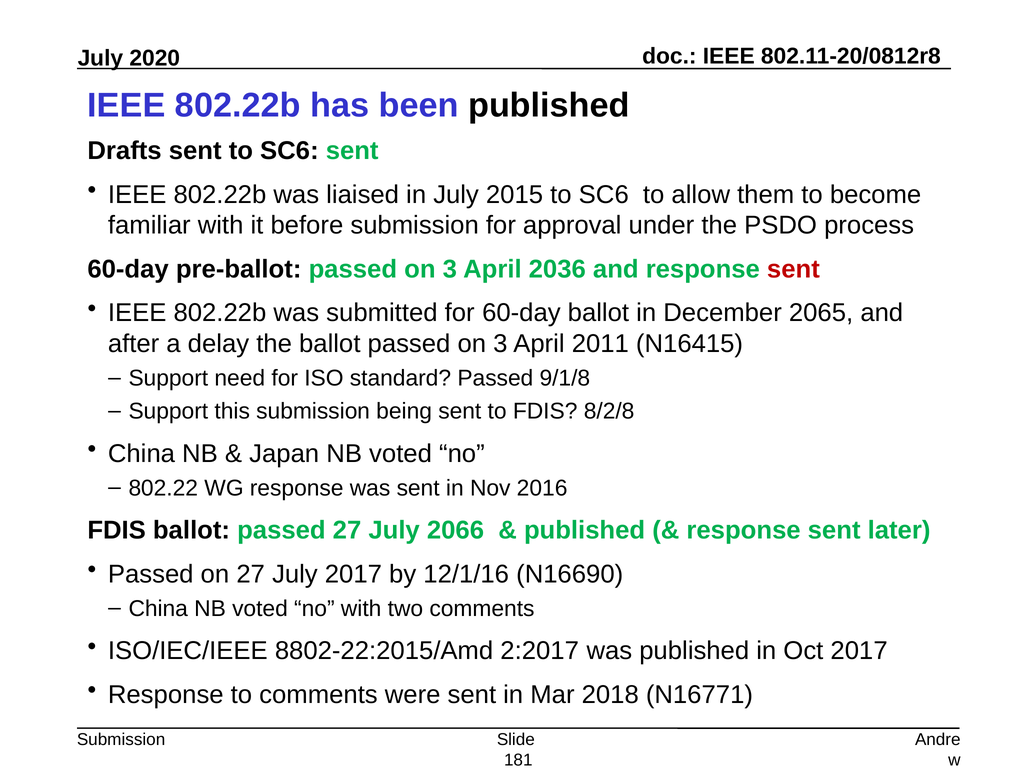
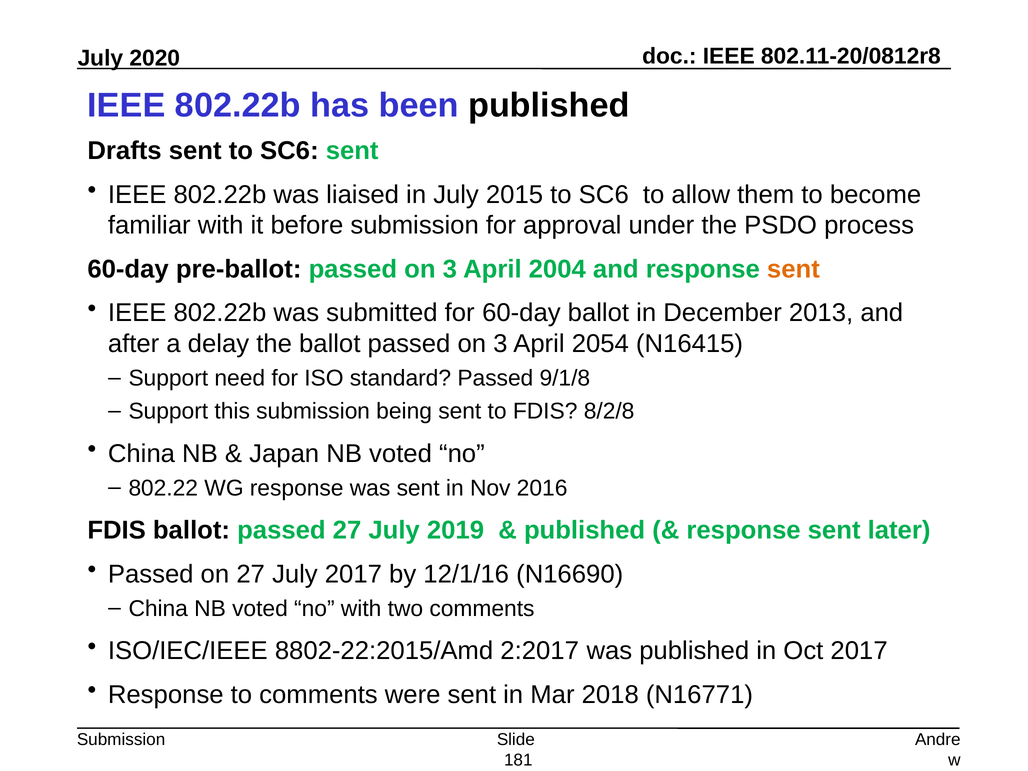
2036: 2036 -> 2004
sent at (793, 269) colour: red -> orange
2065: 2065 -> 2013
2011: 2011 -> 2054
2066: 2066 -> 2019
